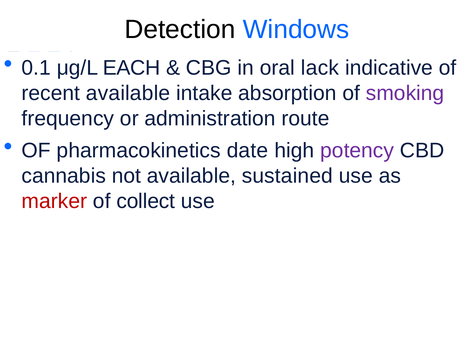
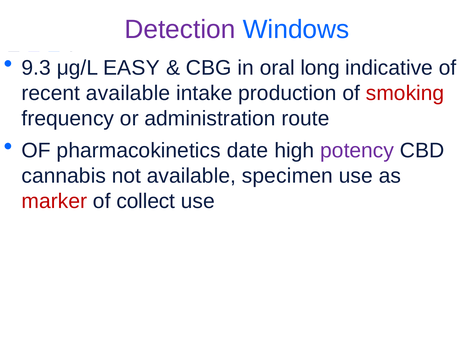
Detection colour: black -> purple
0.1: 0.1 -> 9.3
EACH: EACH -> EASY
lack: lack -> long
absorption: absorption -> production
smoking colour: purple -> red
sustained: sustained -> specimen
